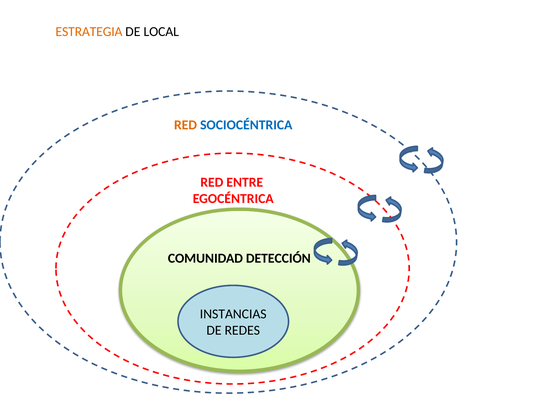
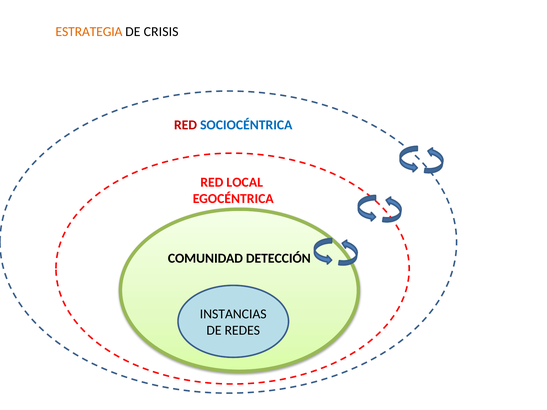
LOCAL: LOCAL -> CRISIS
RED at (186, 125) colour: orange -> red
ENTRE: ENTRE -> LOCAL
